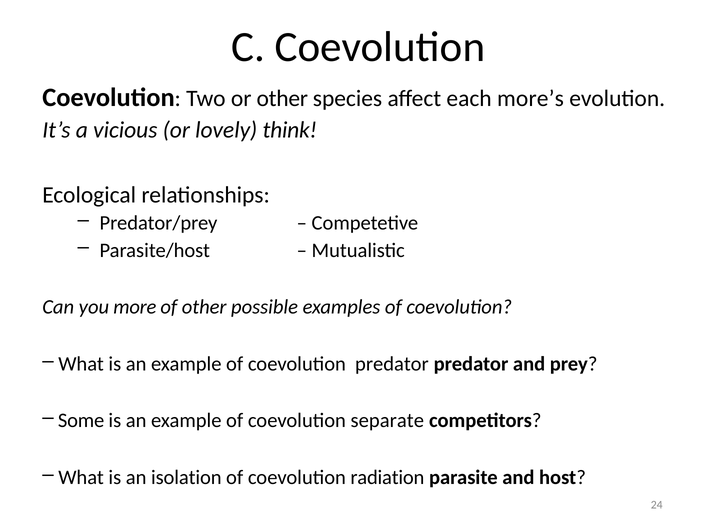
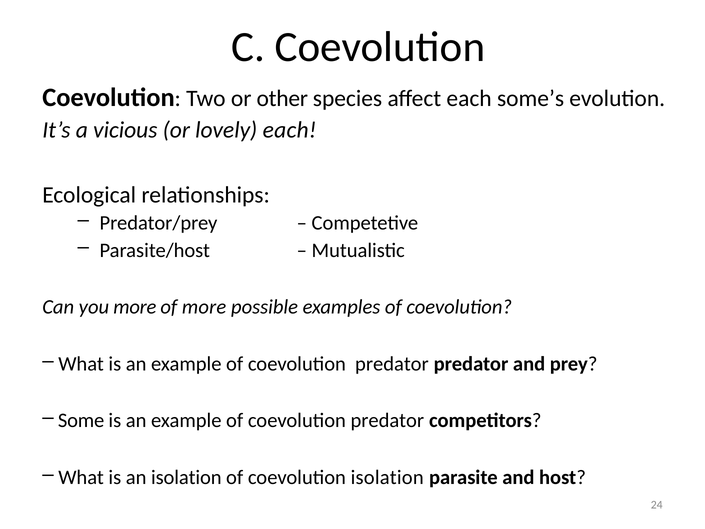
more’s: more’s -> some’s
lovely think: think -> each
of other: other -> more
separate at (387, 420): separate -> predator
coevolution radiation: radiation -> isolation
